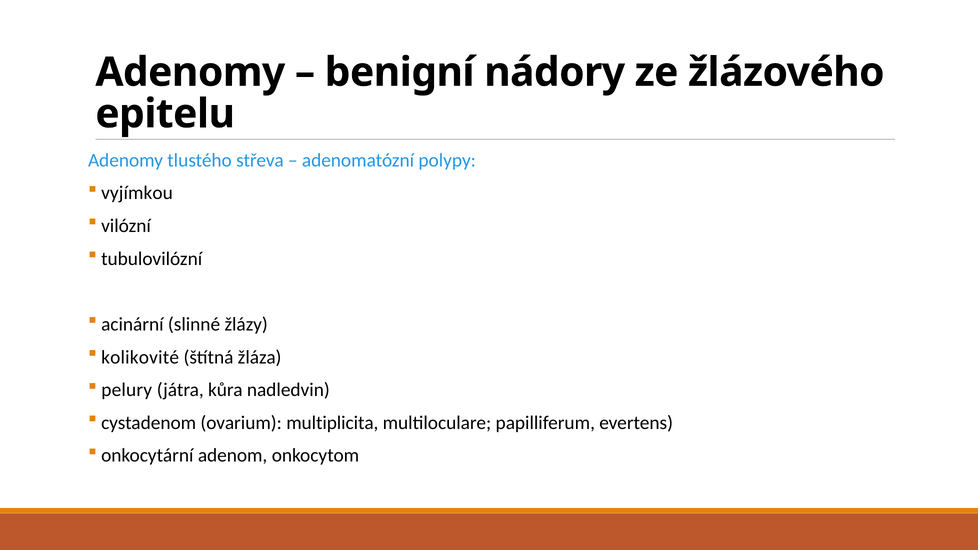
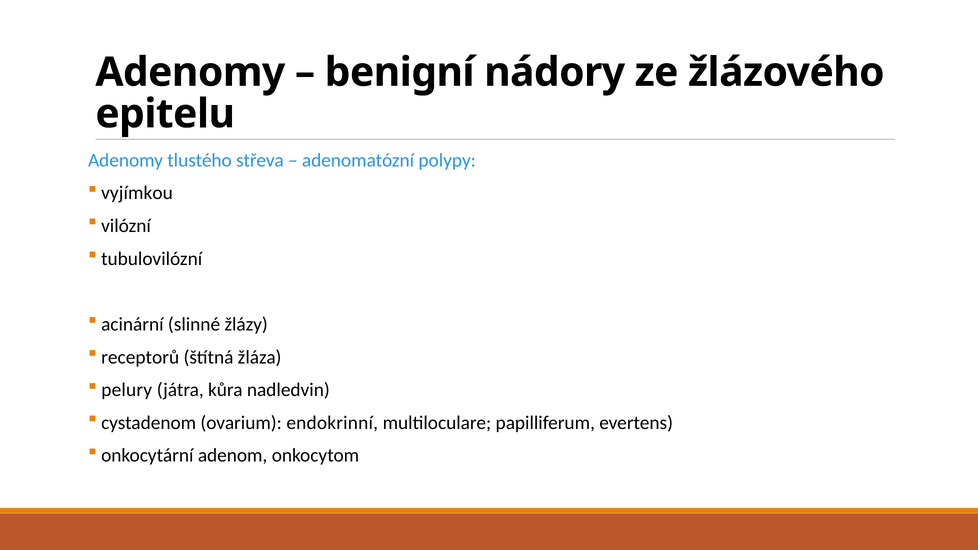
kolikovité: kolikovité -> receptorů
multiplicita: multiplicita -> endokrinní
